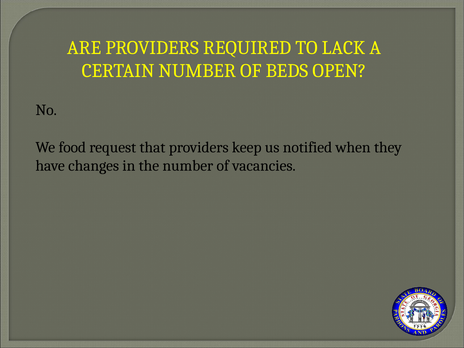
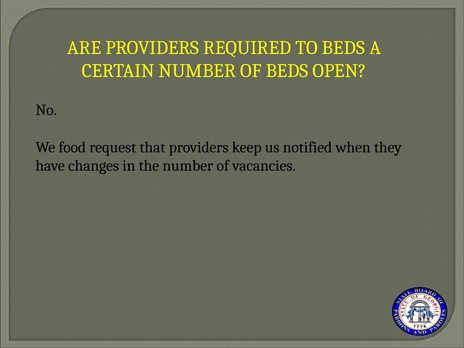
TO LACK: LACK -> BEDS
